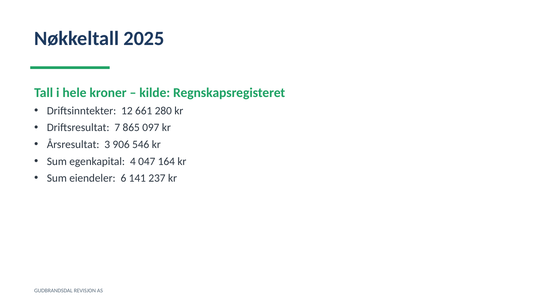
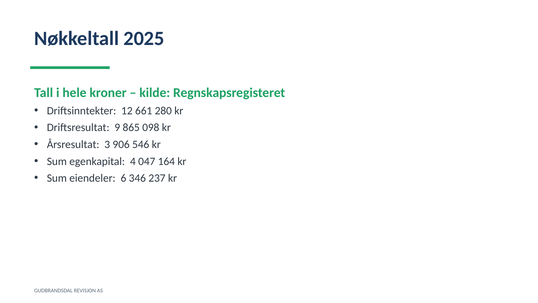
7: 7 -> 9
097: 097 -> 098
141: 141 -> 346
